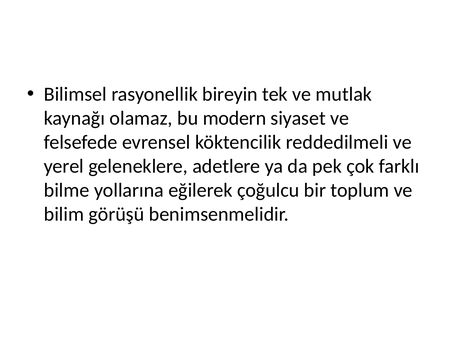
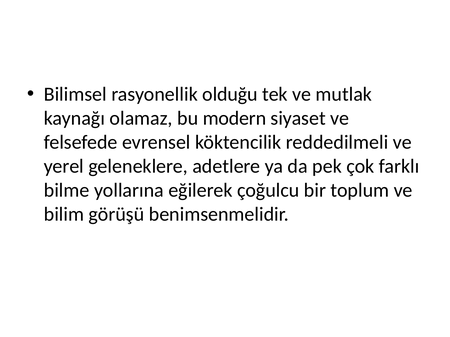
bireyin: bireyin -> olduğu
